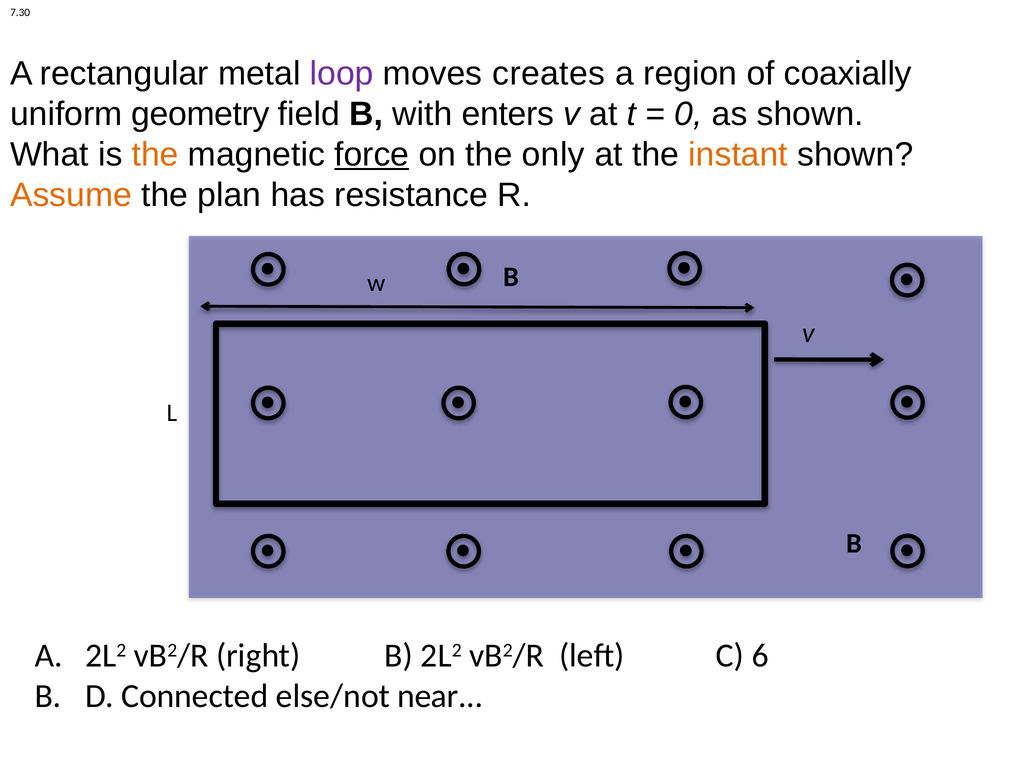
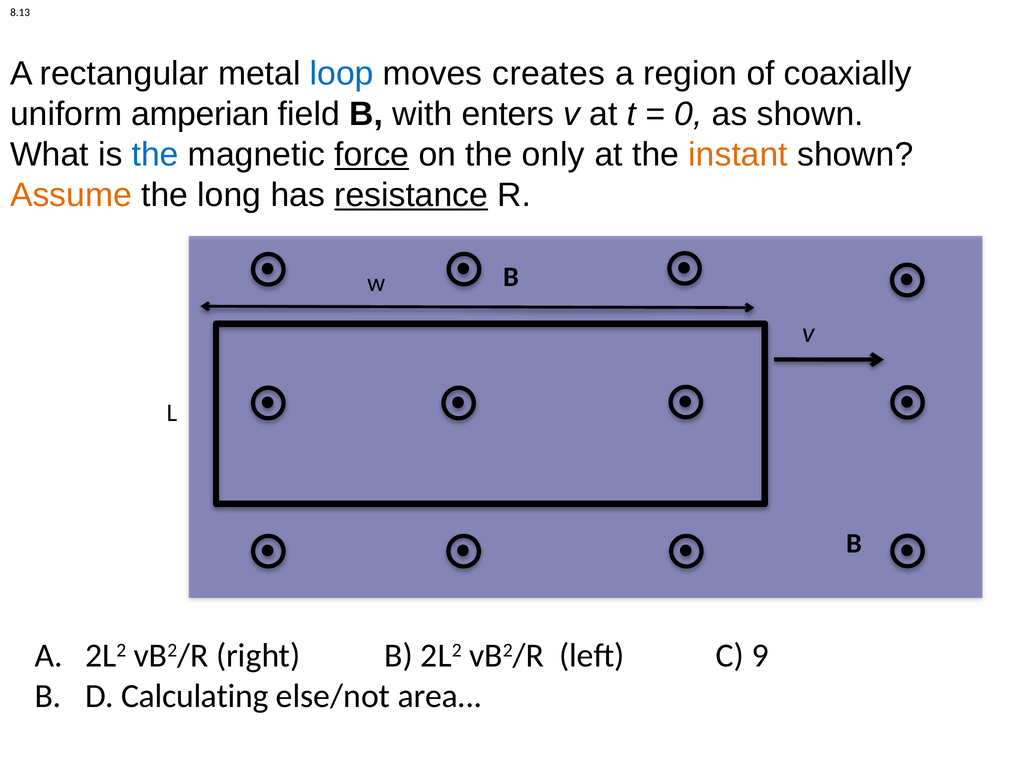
7.30: 7.30 -> 8.13
loop colour: purple -> blue
geometry: geometry -> amperian
the at (155, 155) colour: orange -> blue
plan: plan -> long
resistance underline: none -> present
6: 6 -> 9
Connected: Connected -> Calculating
near: near -> area
